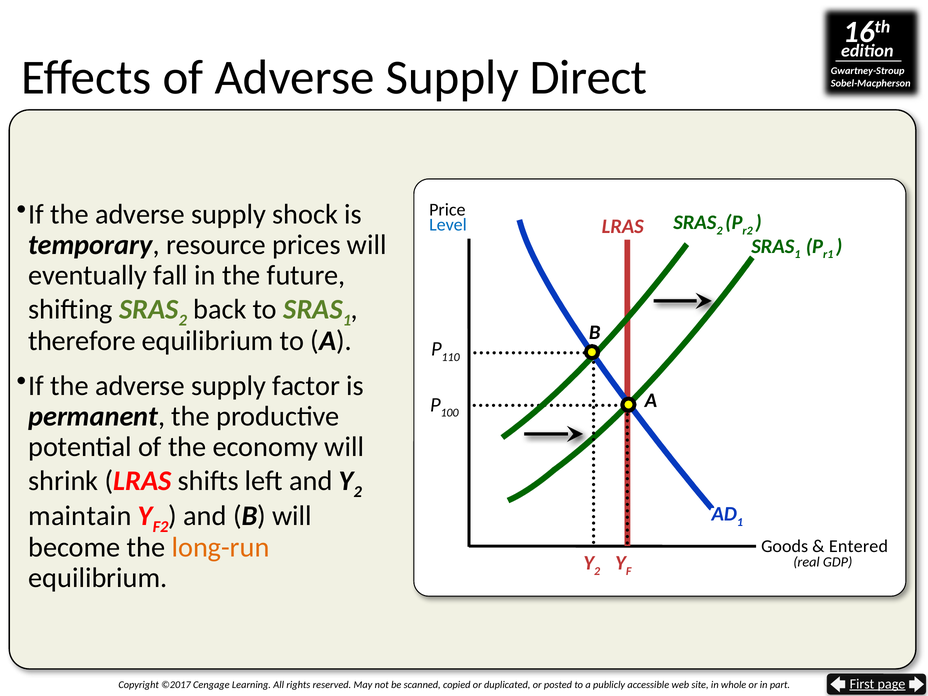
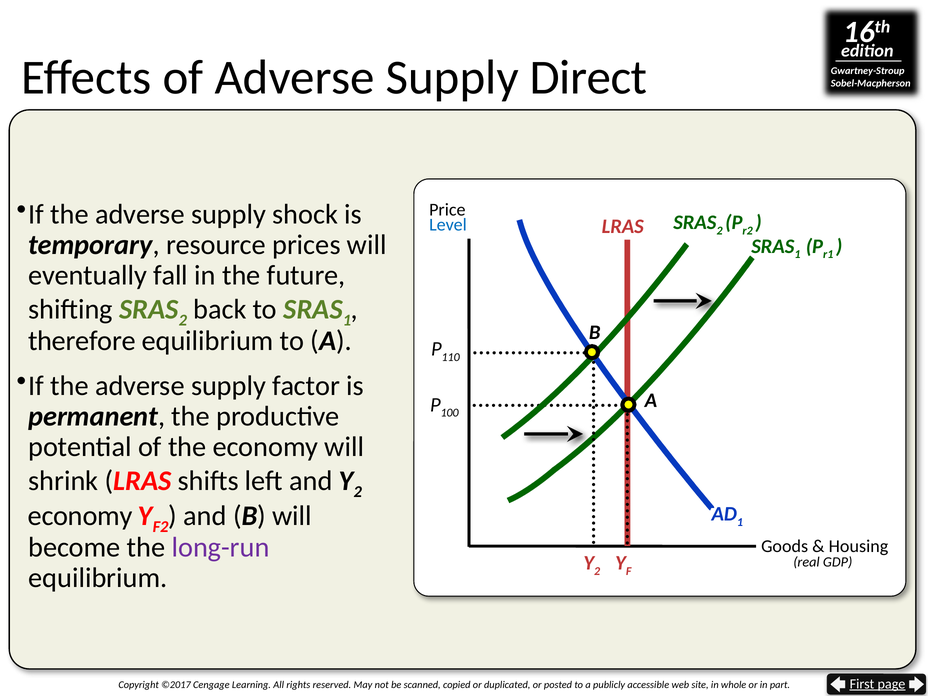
maintain at (80, 516): maintain -> economy
long-run colour: orange -> purple
Entered: Entered -> Housing
